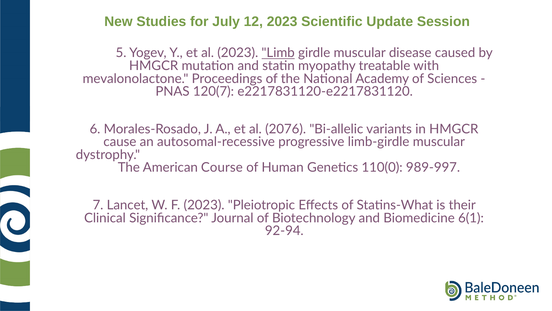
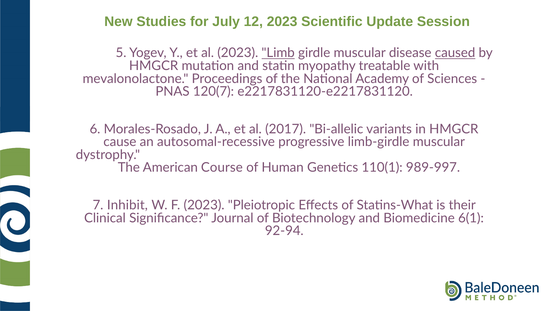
caused underline: none -> present
2076: 2076 -> 2017
110(0: 110(0 -> 110(1
Lancet: Lancet -> Inhibit
